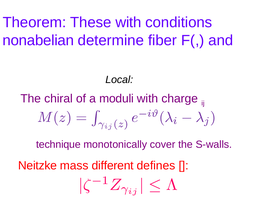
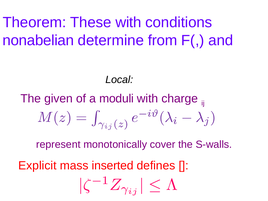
fiber: fiber -> from
chiral: chiral -> given
technique: technique -> represent
Neitzke: Neitzke -> Explicit
different: different -> inserted
